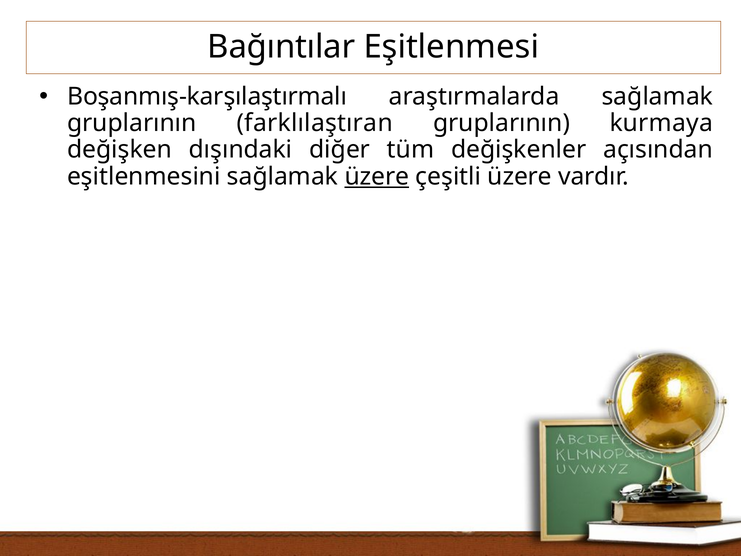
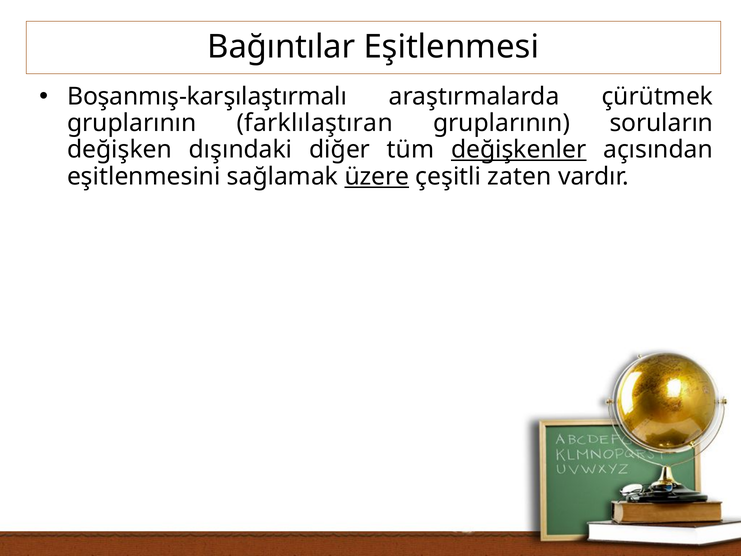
araştırmalarda sağlamak: sağlamak -> çürütmek
kurmaya: kurmaya -> soruların
değişkenler underline: none -> present
çeşitli üzere: üzere -> zaten
